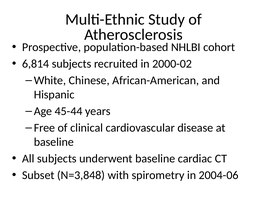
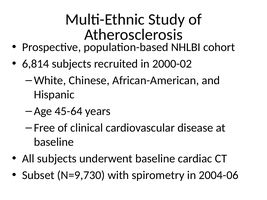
45-44: 45-44 -> 45-64
N=3,848: N=3,848 -> N=9,730
